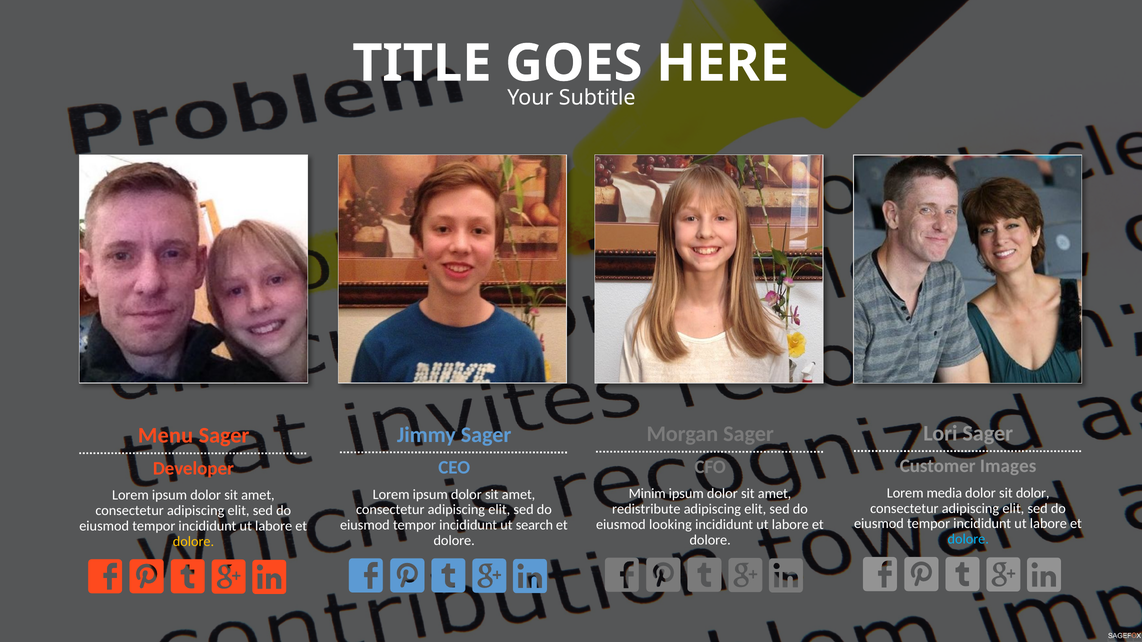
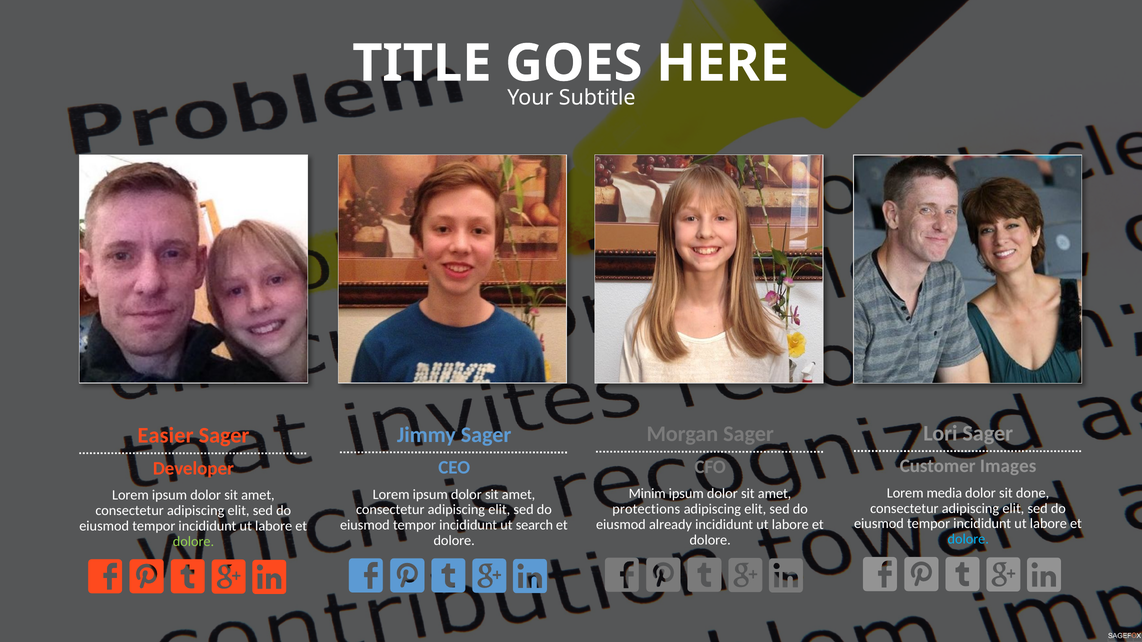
Menu: Menu -> Easier
sit dolor: dolor -> done
redistribute: redistribute -> protections
looking: looking -> already
dolore at (193, 542) colour: yellow -> light green
